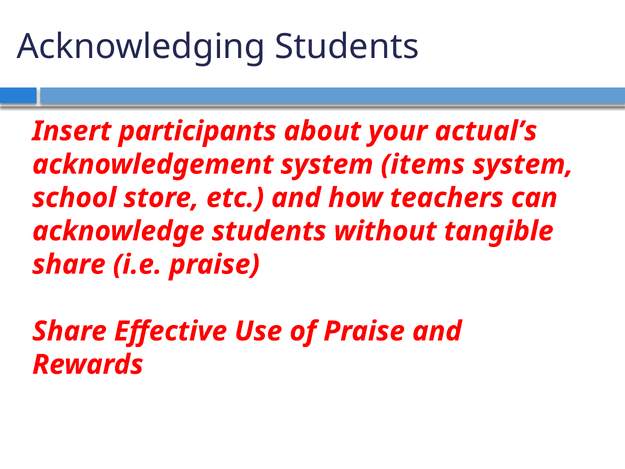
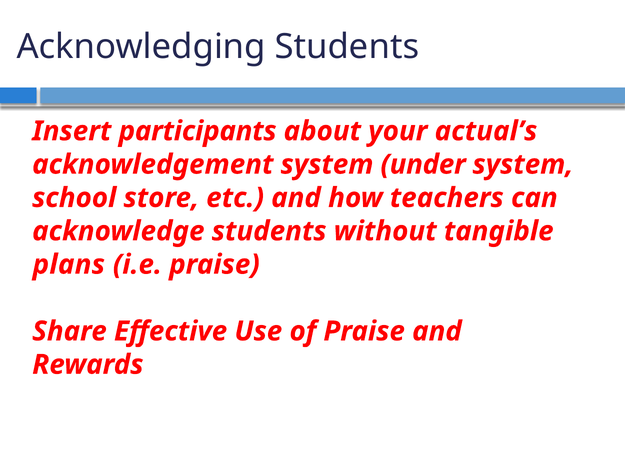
items: items -> under
share at (69, 264): share -> plans
